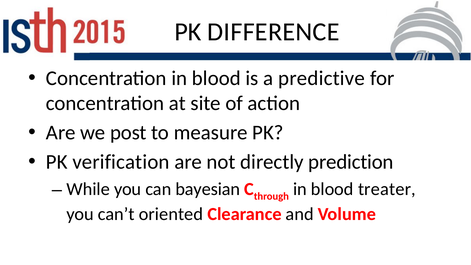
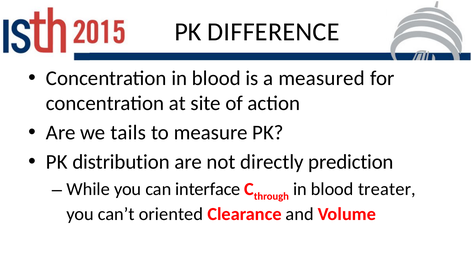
predictive: predictive -> measured
post: post -> tails
verification: verification -> distribution
bayesian: bayesian -> interface
